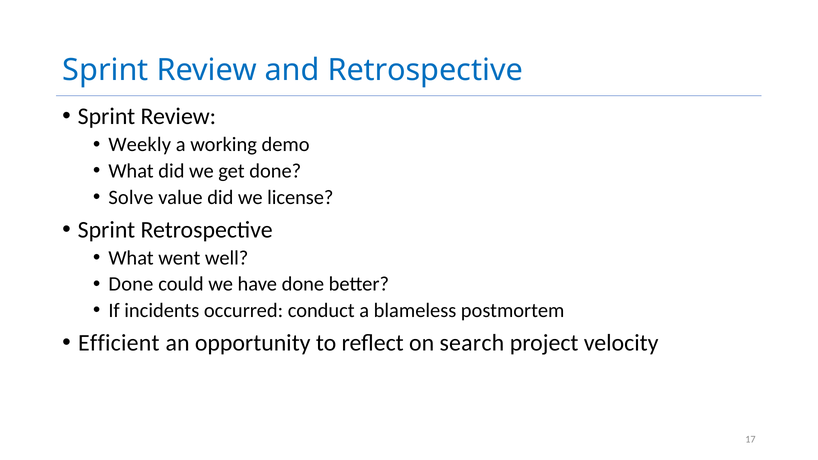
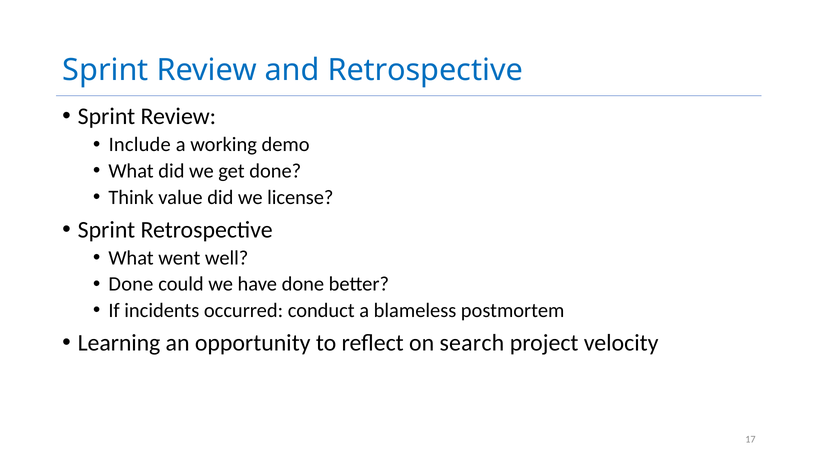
Weekly: Weekly -> Include
Solve: Solve -> Think
Efficient: Efficient -> Learning
